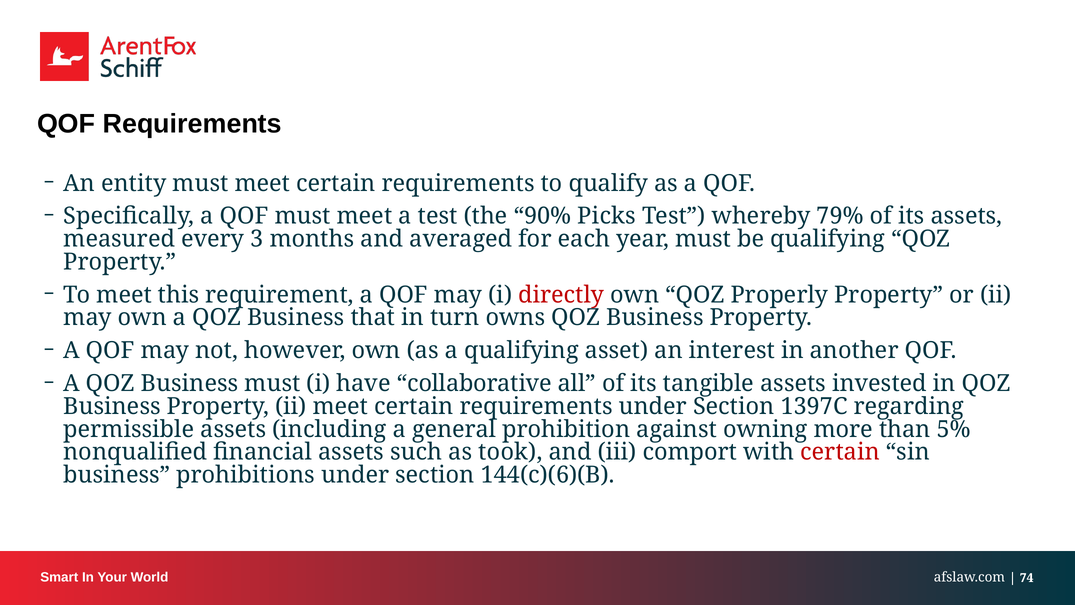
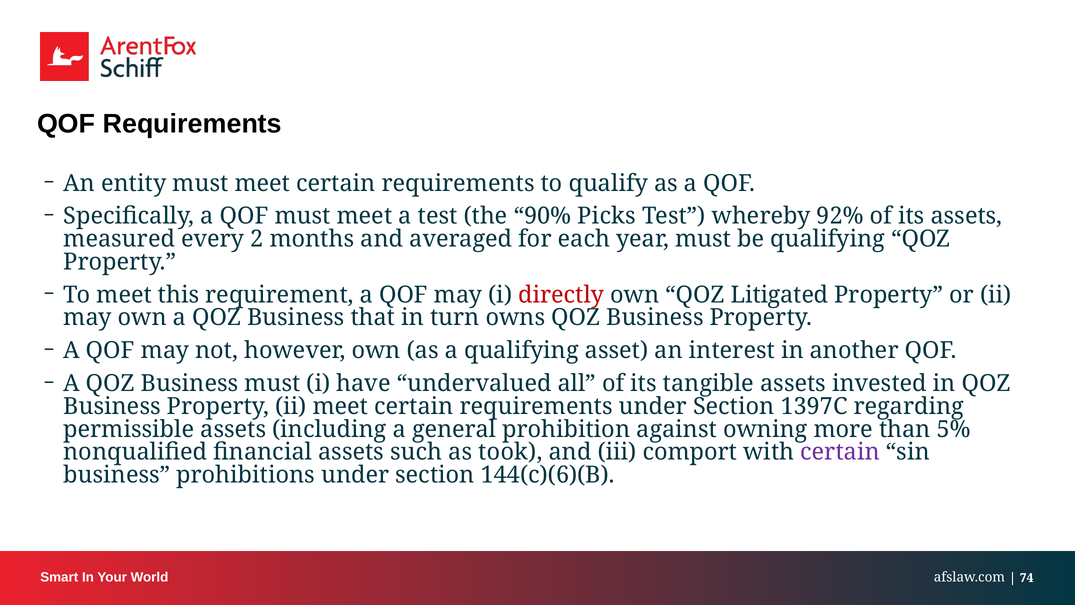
79%: 79% -> 92%
3: 3 -> 2
Properly: Properly -> Litigated
collaborative: collaborative -> undervalued
certain at (840, 452) colour: red -> purple
